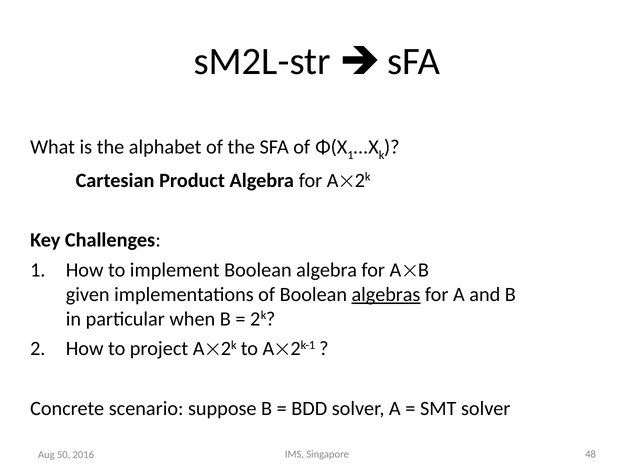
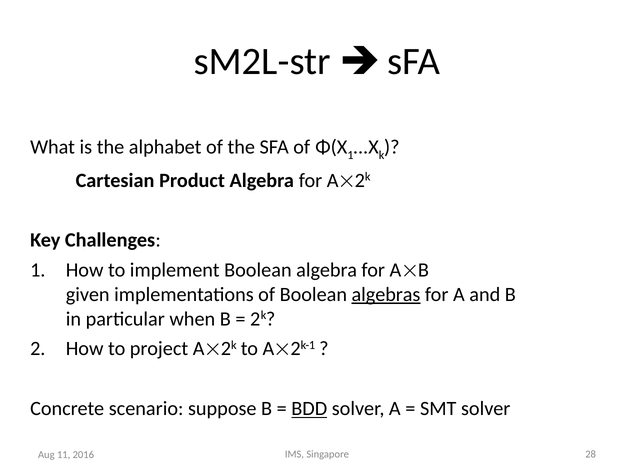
BDD underline: none -> present
48: 48 -> 28
50: 50 -> 11
